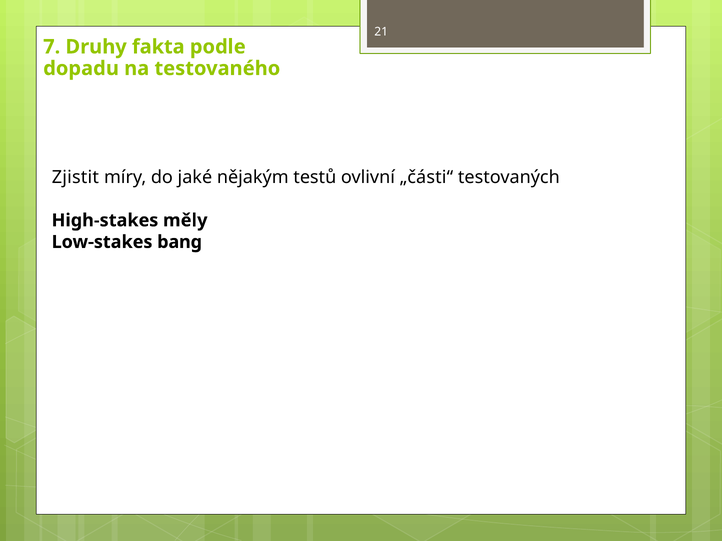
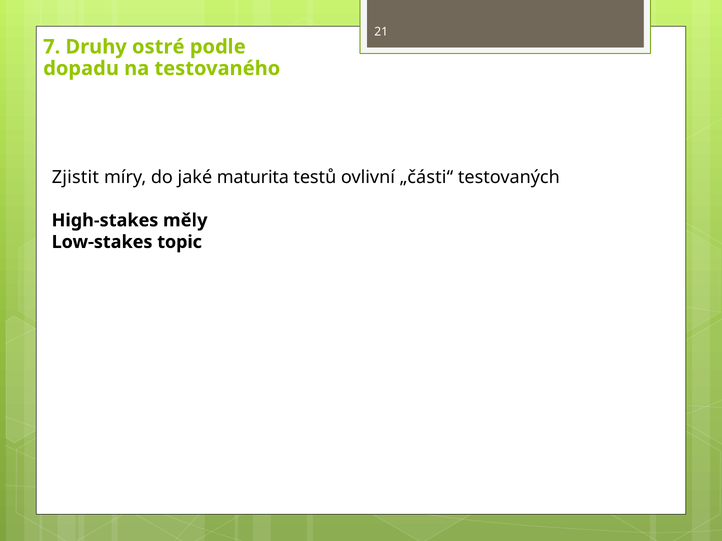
fakta: fakta -> ostré
nějakým: nějakým -> maturita
bang: bang -> topic
